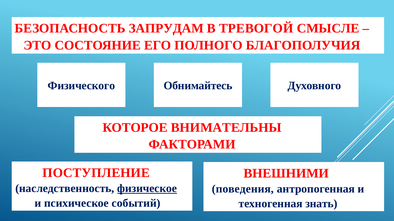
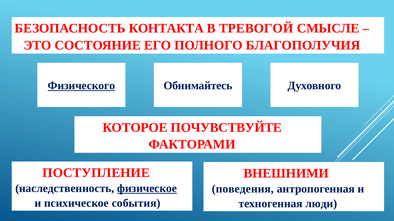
ЗАПРУДАМ: ЗАПРУДАМ -> КОНТАКТА
Физического underline: none -> present
ВНИМАТЕЛЬНЫ: ВНИМАТЕЛЬНЫ -> ПОЧУВСТВУЙТЕ
событий: событий -> события
знать: знать -> люди
